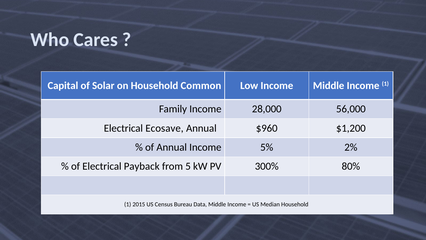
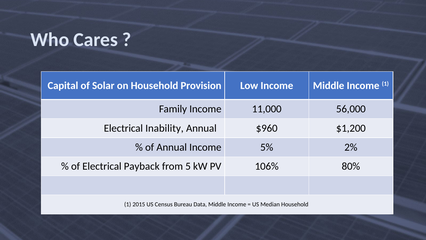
Common: Common -> Provision
28,000: 28,000 -> 11,000
Ecosave: Ecosave -> Inability
300%: 300% -> 106%
